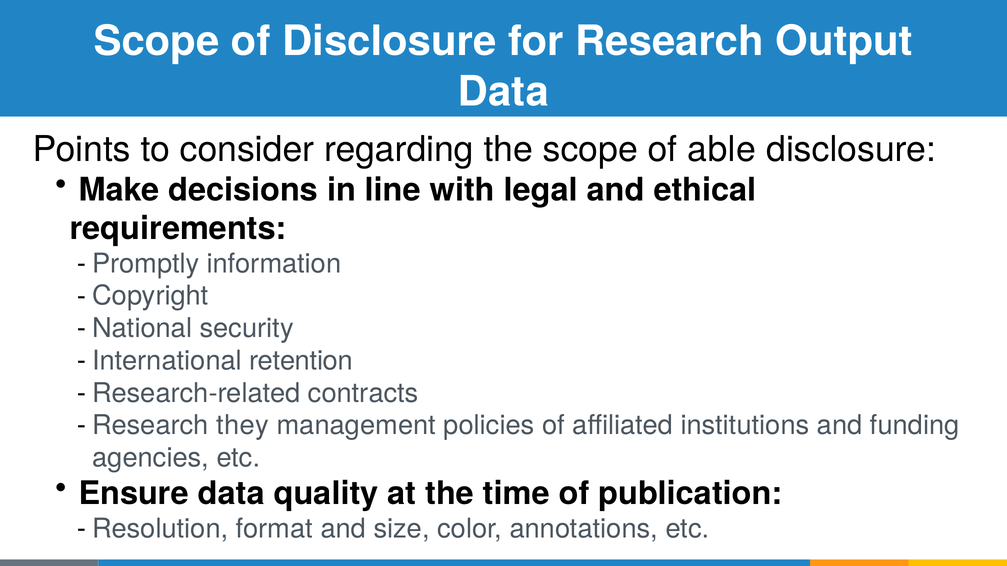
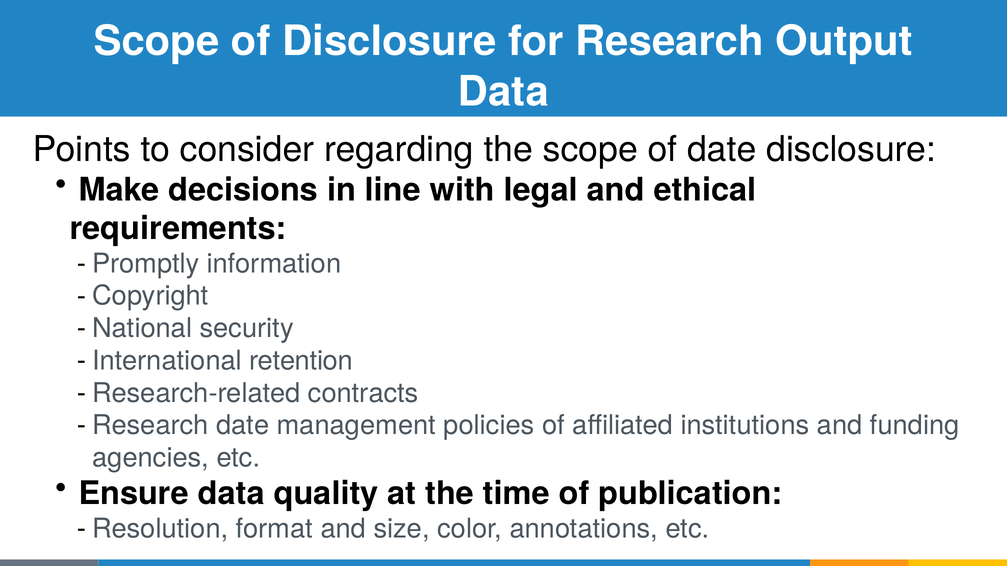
of able: able -> date
Research they: they -> date
